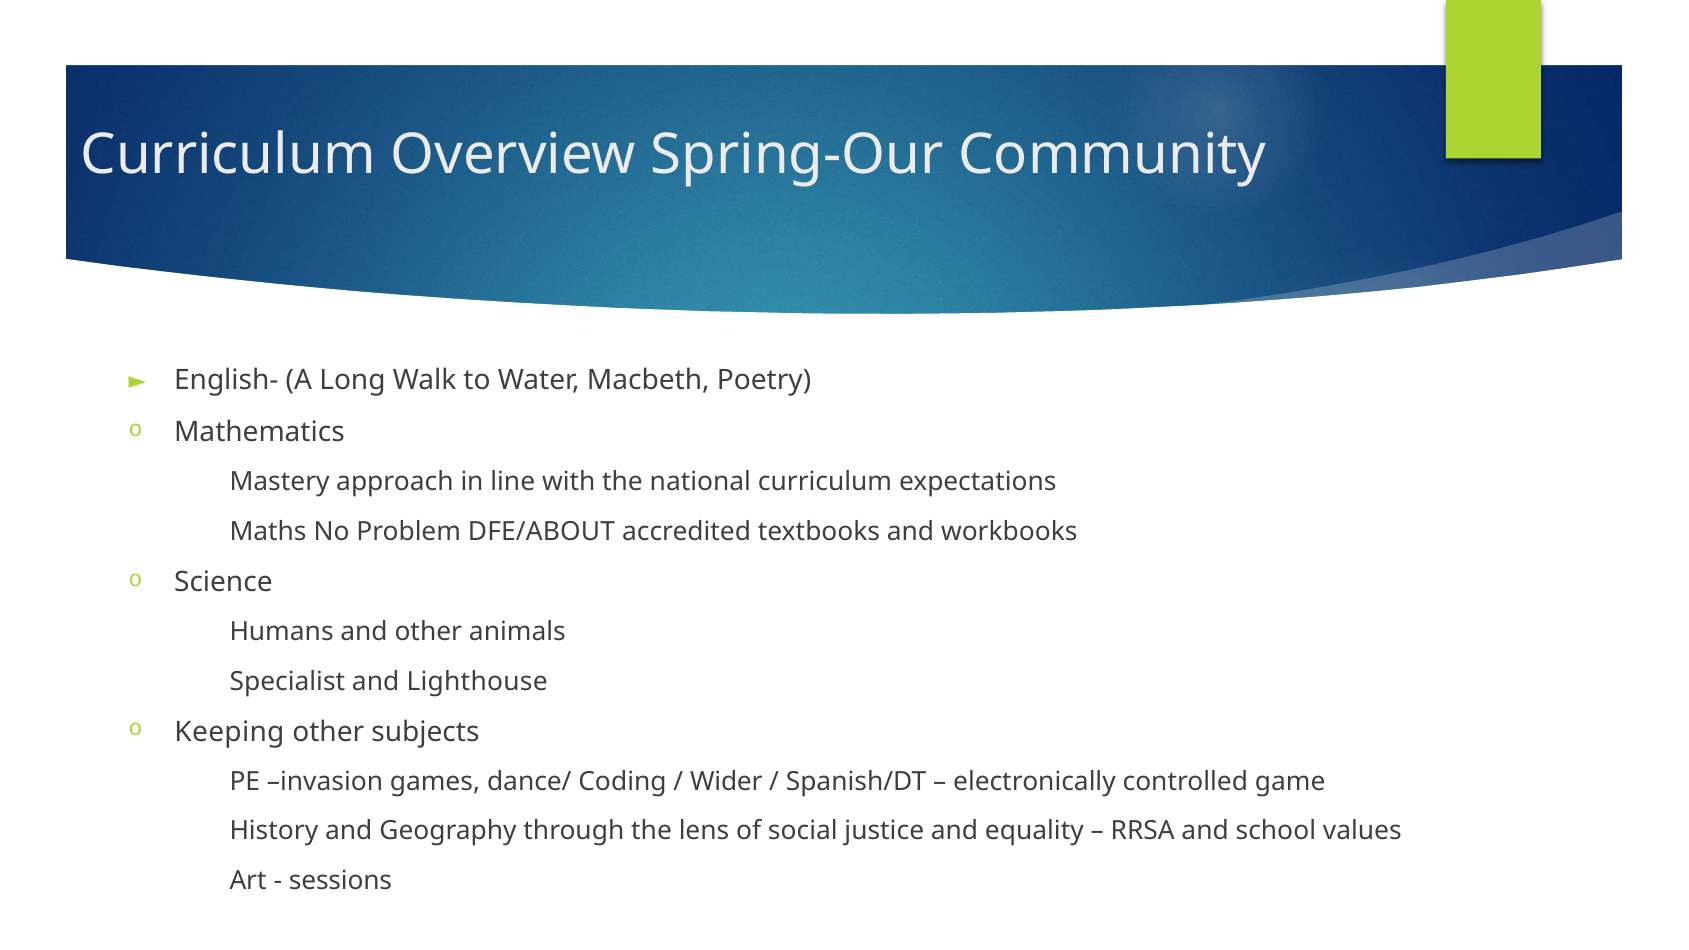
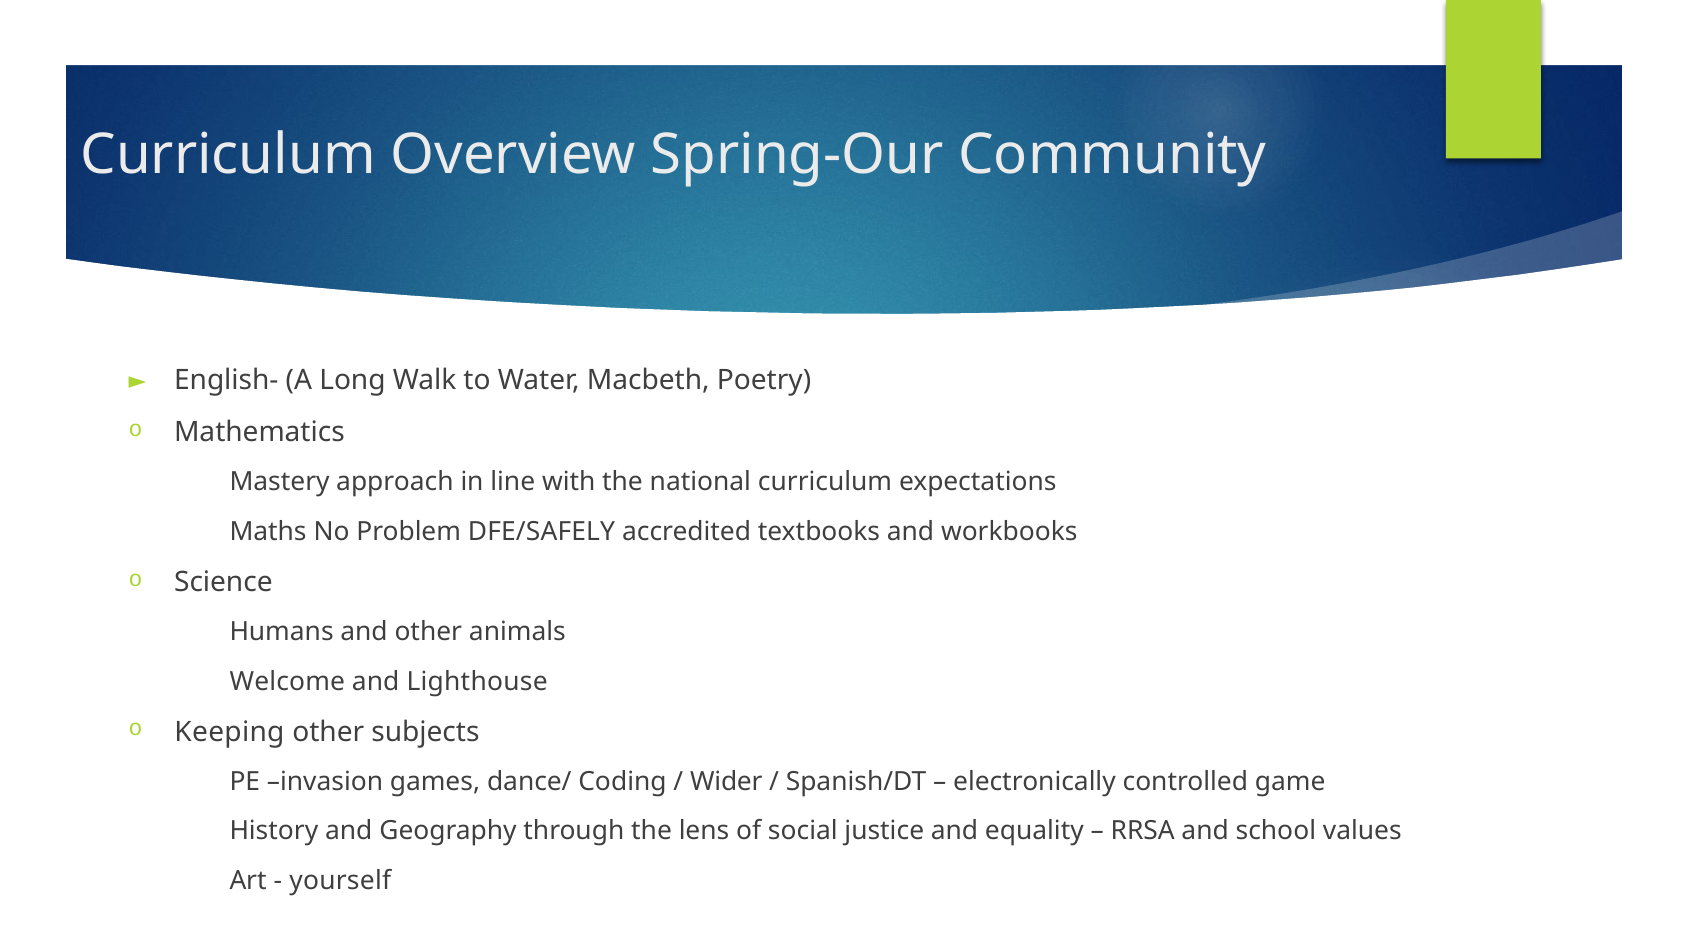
DFE/ABOUT: DFE/ABOUT -> DFE/SAFELY
Specialist: Specialist -> Welcome
sessions: sessions -> yourself
